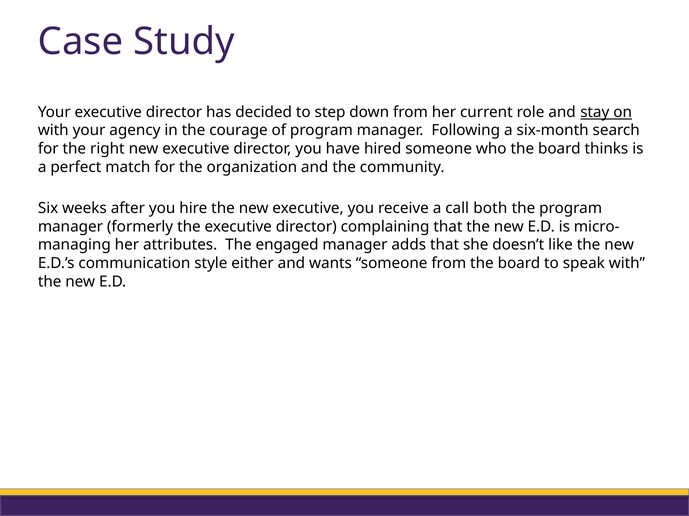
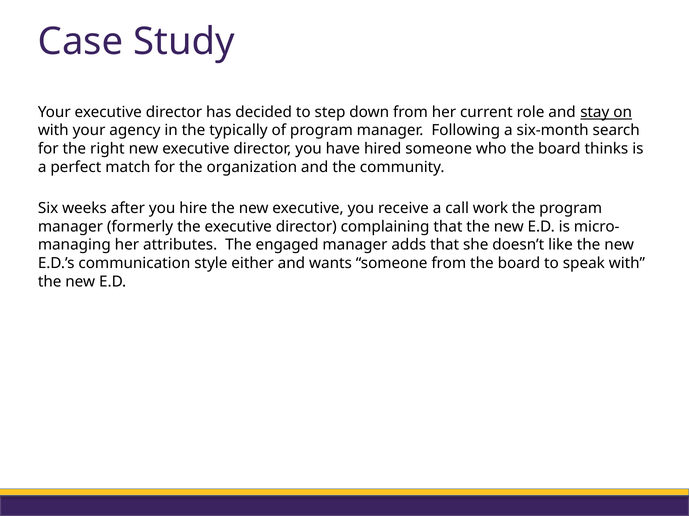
courage: courage -> typically
both: both -> work
